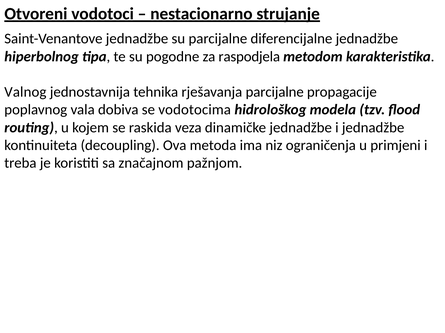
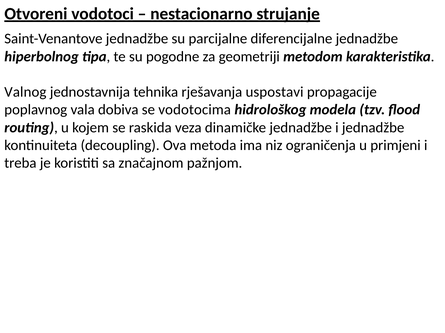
raspodjela: raspodjela -> geometriji
rješavanja parcijalne: parcijalne -> uspostavi
